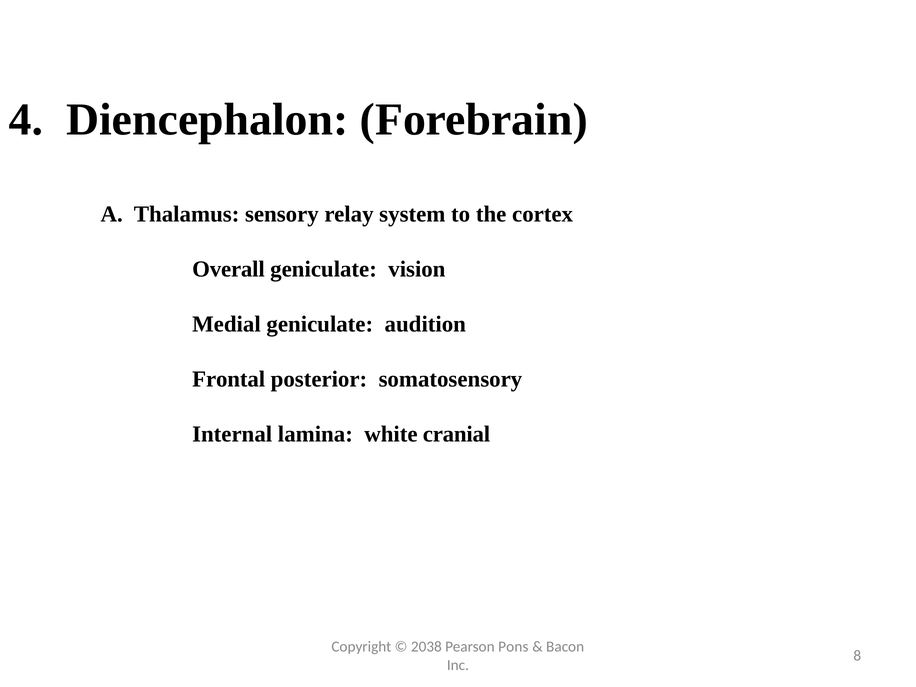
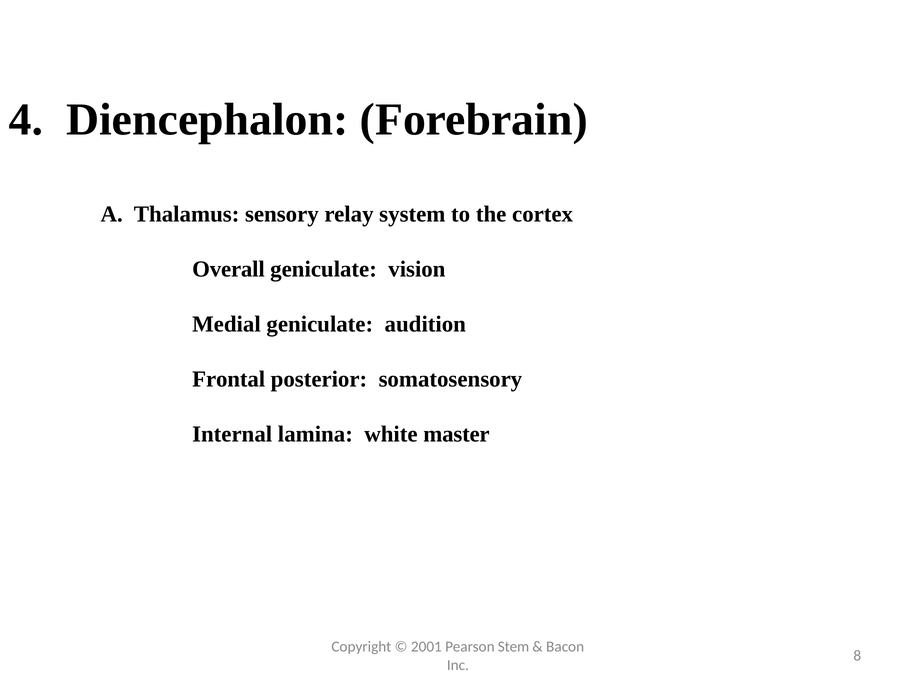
cranial: cranial -> master
2038: 2038 -> 2001
Pons: Pons -> Stem
